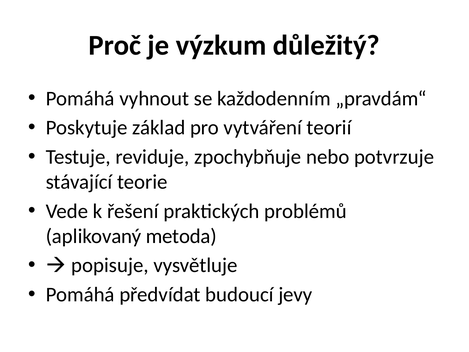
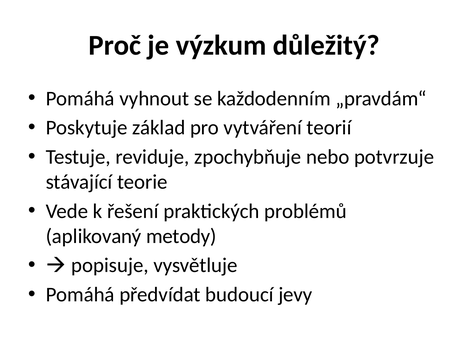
metoda: metoda -> metody
